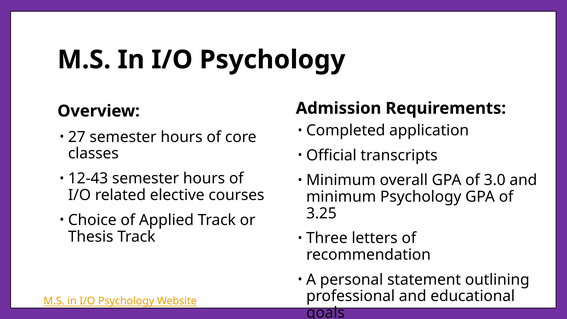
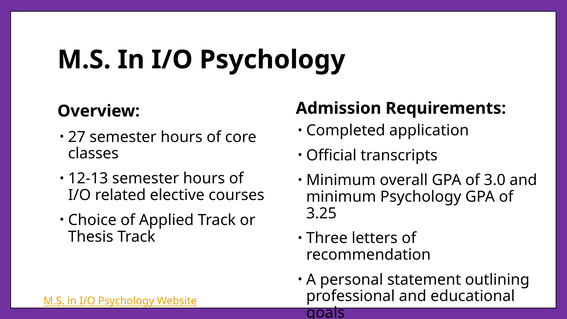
12-43: 12-43 -> 12-13
